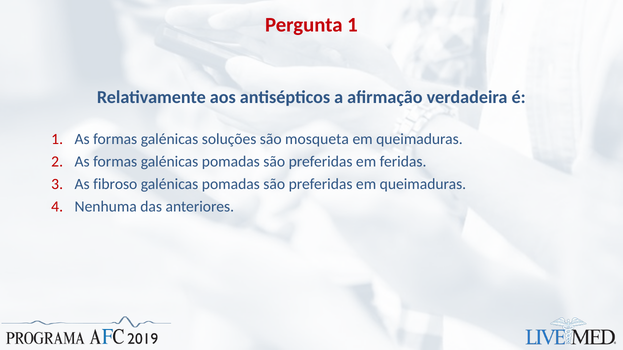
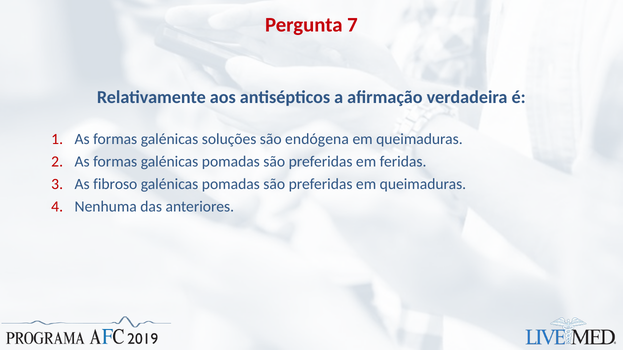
Pergunta 1: 1 -> 7
mosqueta: mosqueta -> endógena
